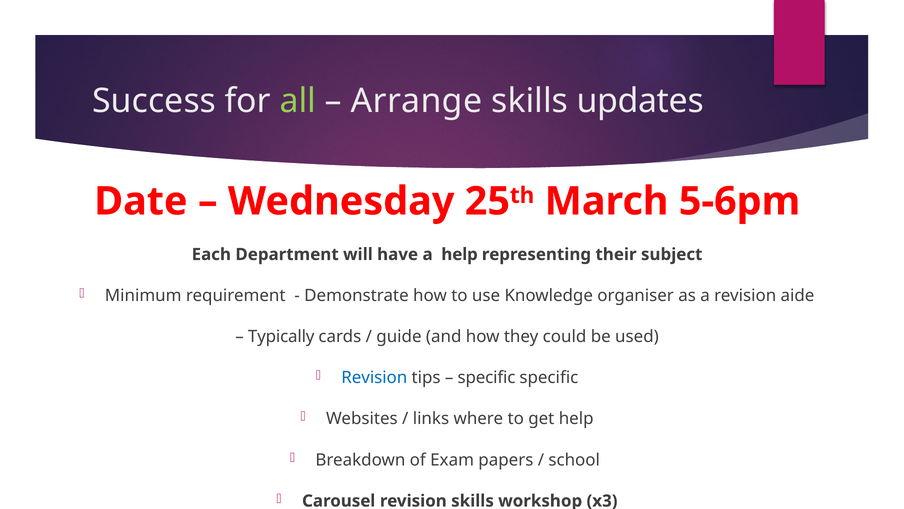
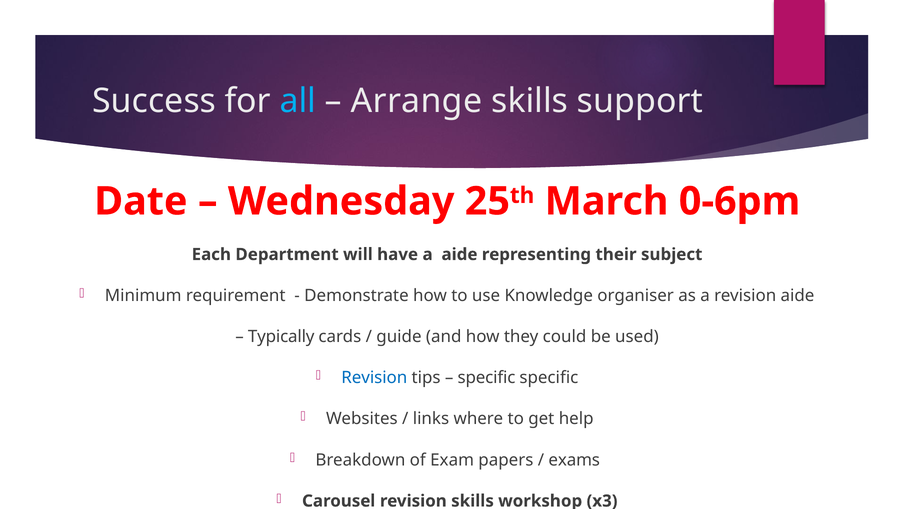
all colour: light green -> light blue
skills updates: updates -> support
5-6pm: 5-6pm -> 0-6pm
a help: help -> aide
school: school -> exams
